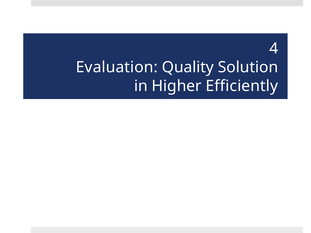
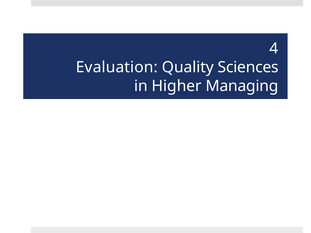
Solution: Solution -> Sciences
Efficiently: Efficiently -> Managing
